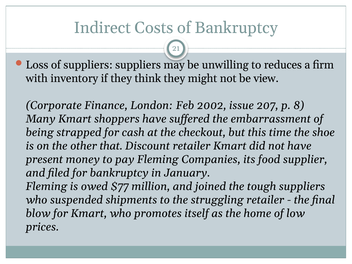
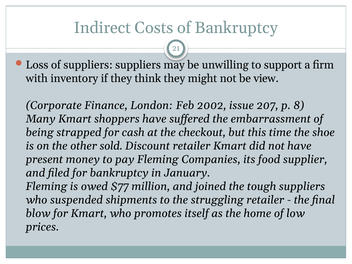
reduces: reduces -> support
that: that -> sold
